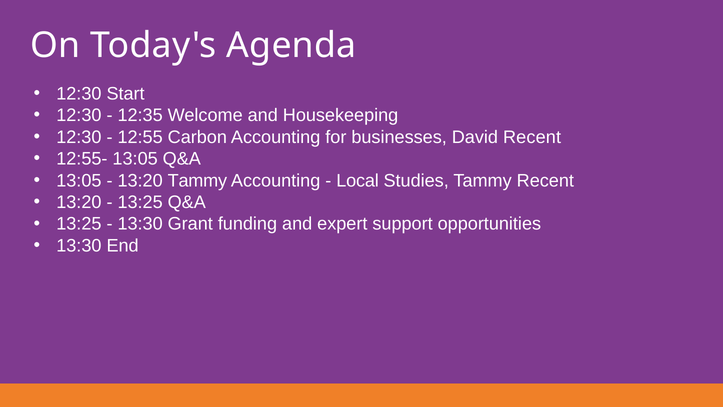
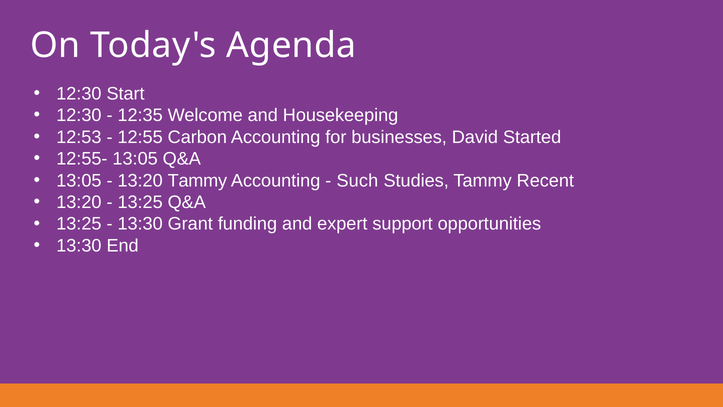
12:30 at (79, 137): 12:30 -> 12:53
David Recent: Recent -> Started
Local: Local -> Such
